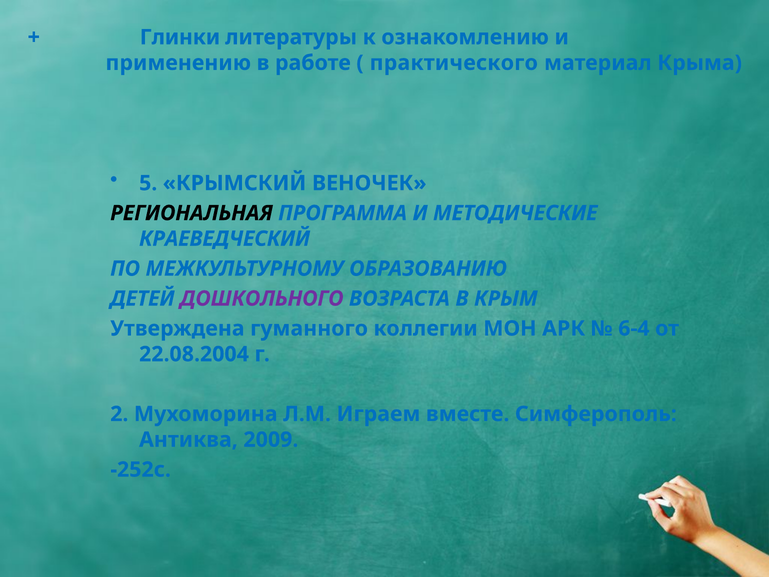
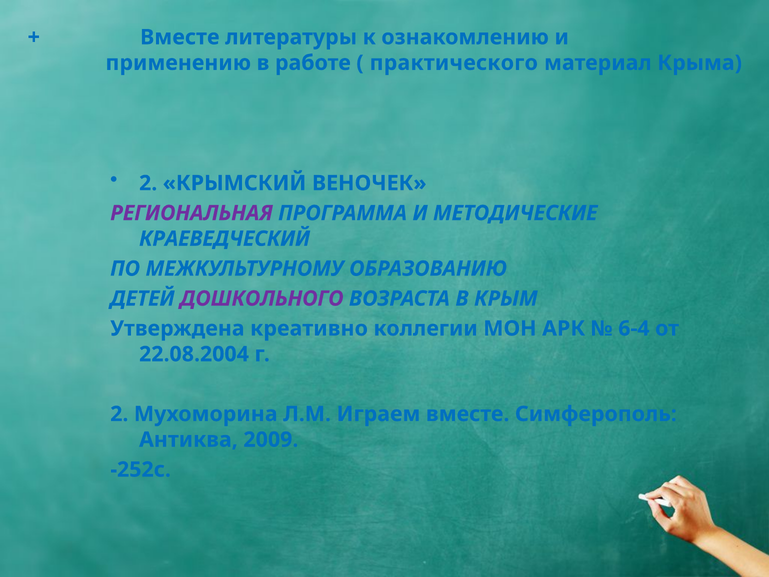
Глинки at (180, 37): Глинки -> Вместе
5 at (148, 183): 5 -> 2
РЕГИОНАЛЬНАЯ colour: black -> purple
гуманного: гуманного -> креативно
